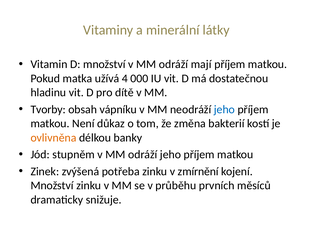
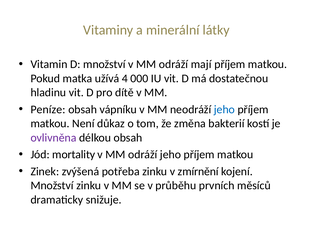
Tvorby: Tvorby -> Peníze
ovlivněna colour: orange -> purple
délkou banky: banky -> obsah
stupněm: stupněm -> mortality
